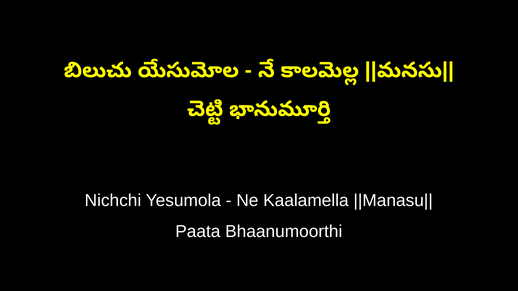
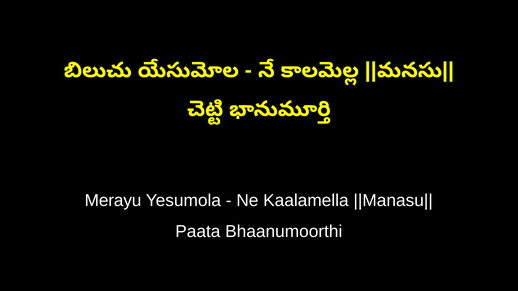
Nichchi: Nichchi -> Merayu
